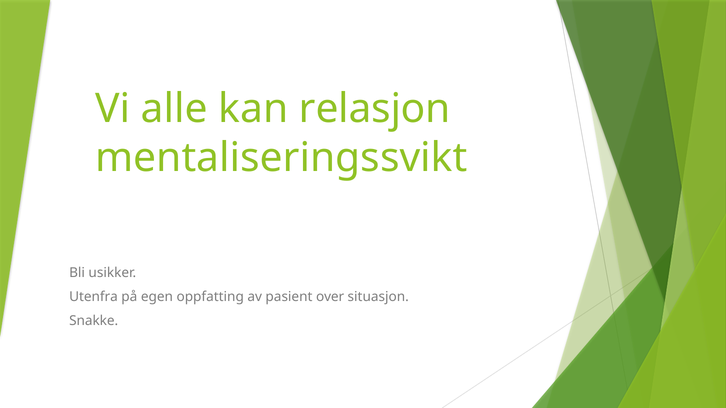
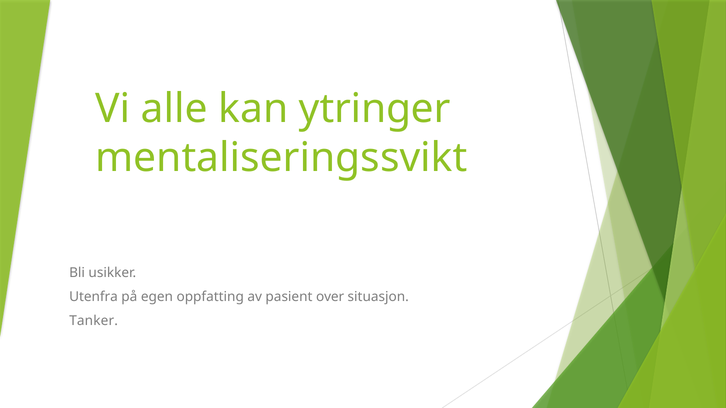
relasjon: relasjon -> ytringer
Snakke: Snakke -> Tanker
